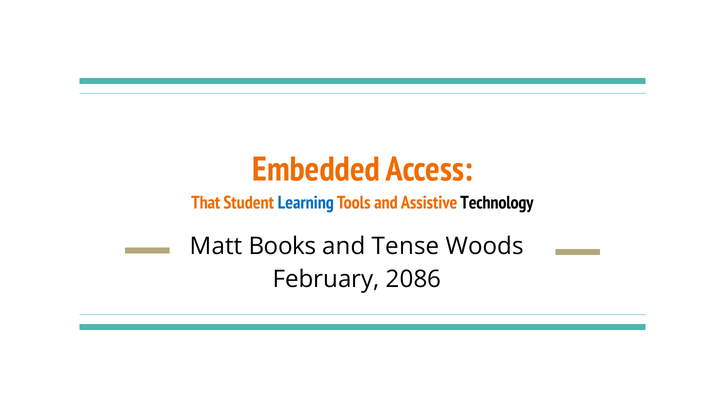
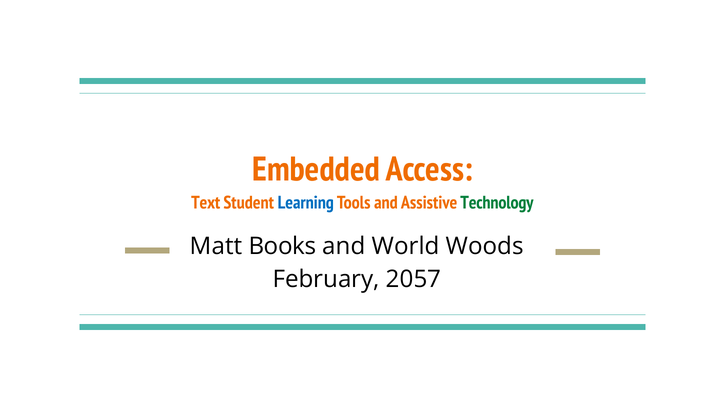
That: That -> Text
Technology colour: black -> green
Tense: Tense -> World
2086: 2086 -> 2057
